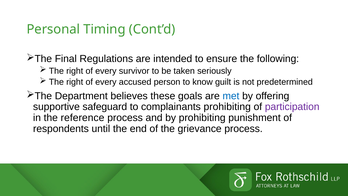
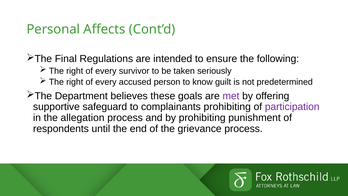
Timing: Timing -> Affects
met colour: blue -> purple
reference: reference -> allegation
